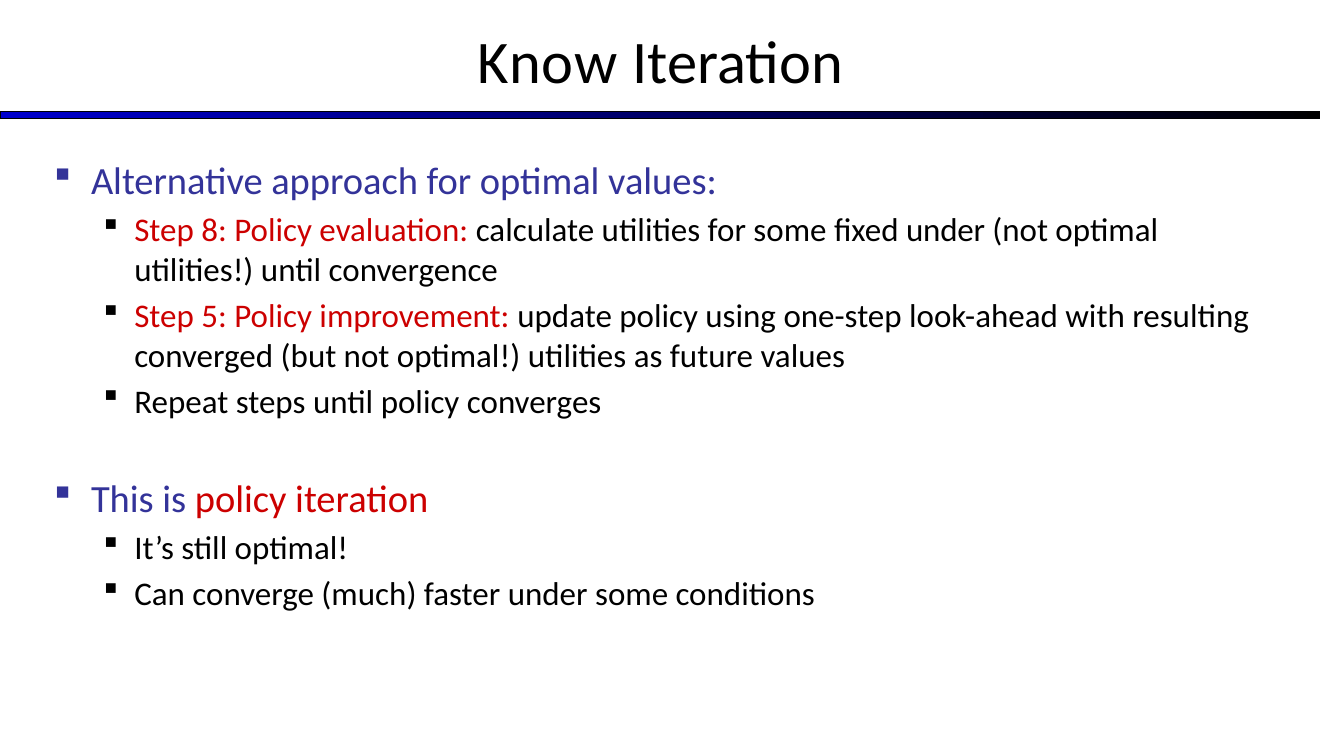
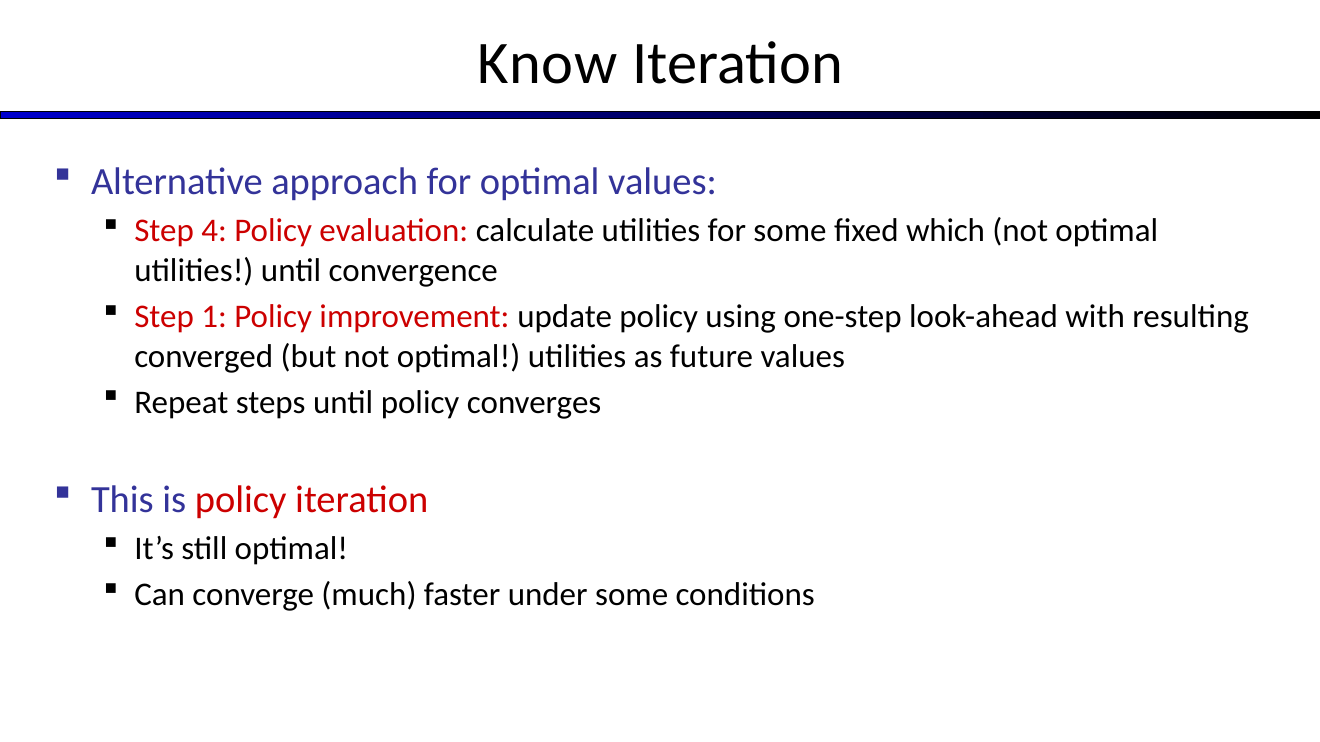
8: 8 -> 4
fixed under: under -> which
5: 5 -> 1
